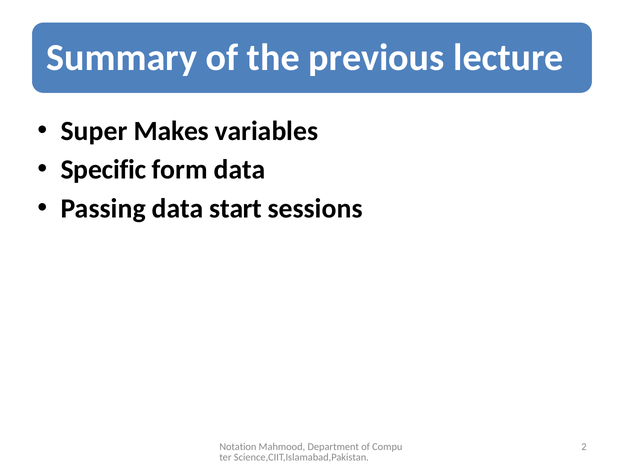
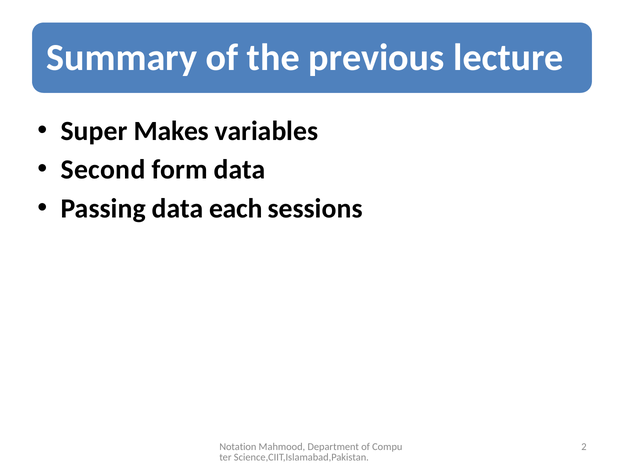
Specific: Specific -> Second
start: start -> each
